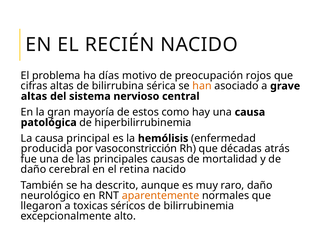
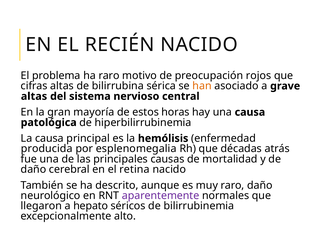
ha días: días -> raro
como: como -> horas
vasoconstricción: vasoconstricción -> esplenomegalia
aparentemente colour: orange -> purple
toxicas: toxicas -> hepato
